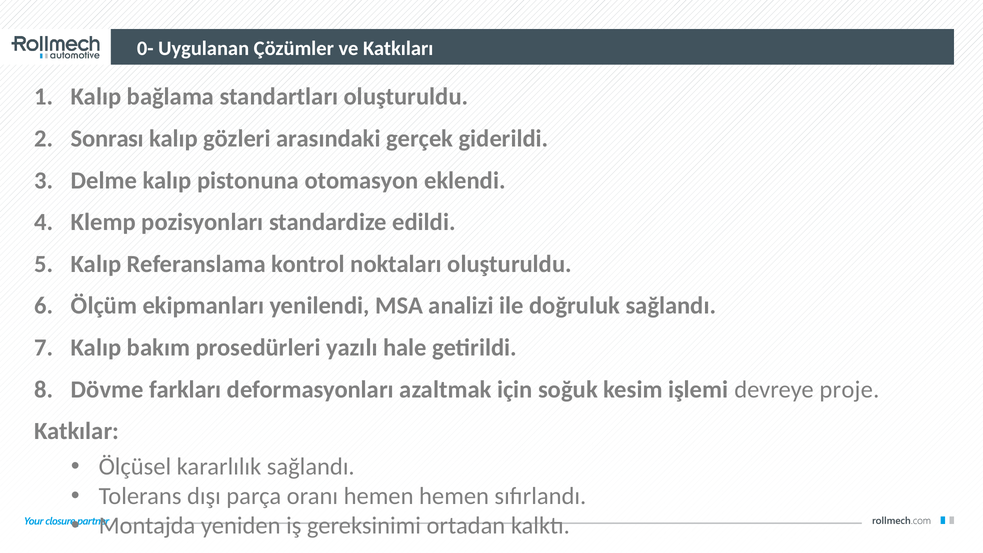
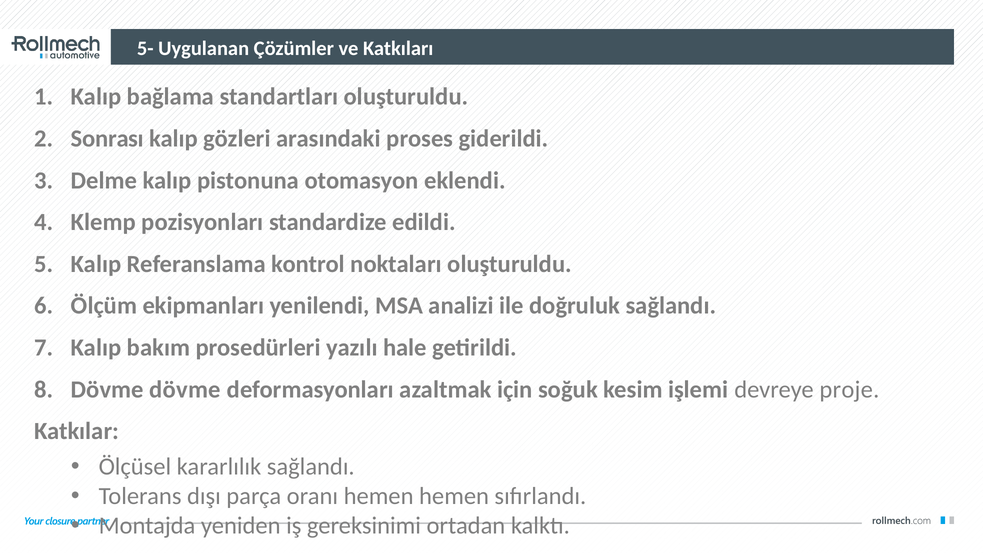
0-: 0- -> 5-
gerçek: gerçek -> proses
Dövme farkları: farkları -> dövme
